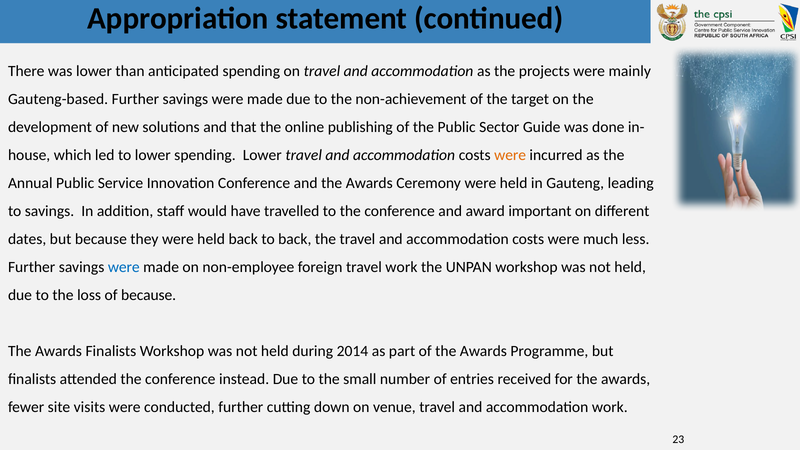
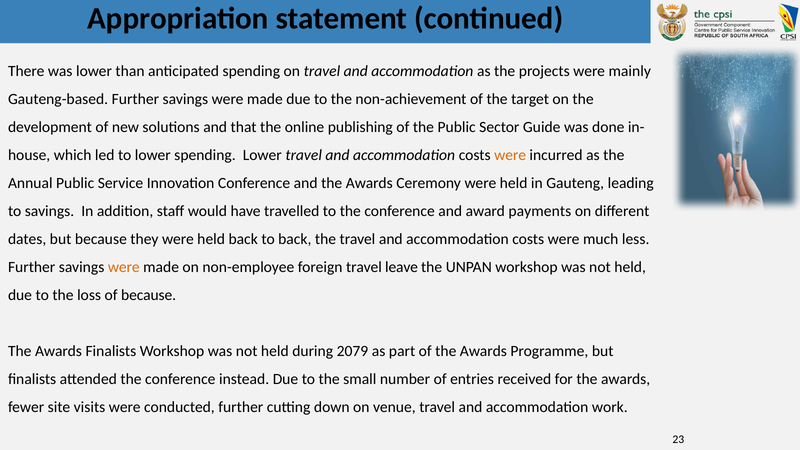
important: important -> payments
were at (124, 267) colour: blue -> orange
travel work: work -> leave
2014: 2014 -> 2079
